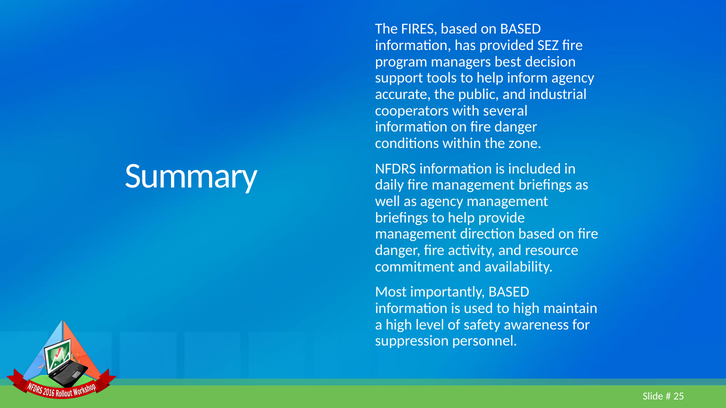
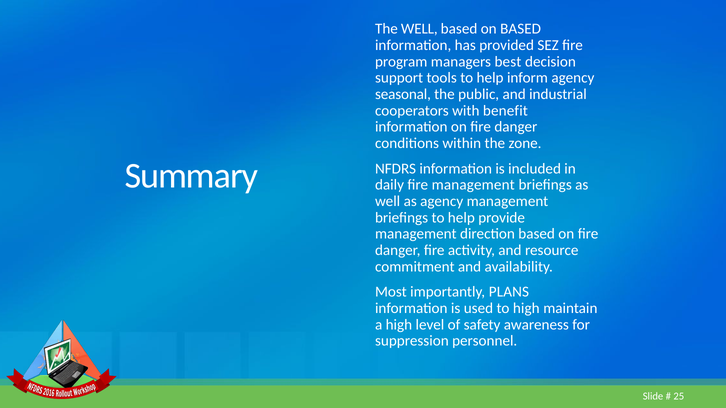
The FIRES: FIRES -> WELL
accurate: accurate -> seasonal
several: several -> benefit
importantly BASED: BASED -> PLANS
